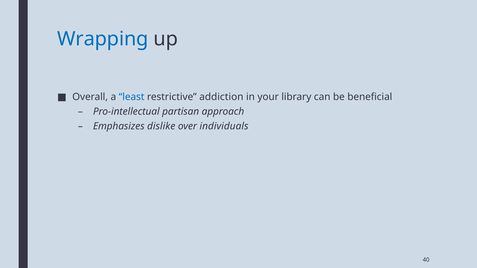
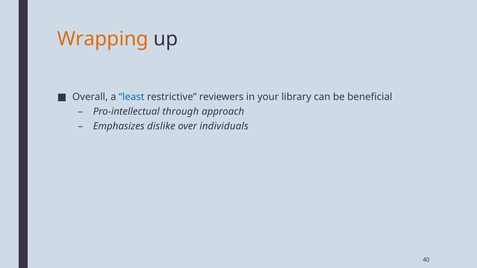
Wrapping colour: blue -> orange
addiction: addiction -> reviewers
partisan: partisan -> through
